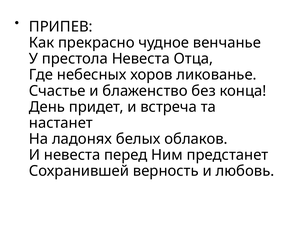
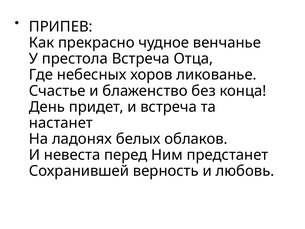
престола Невеста: Невеста -> Встреча
